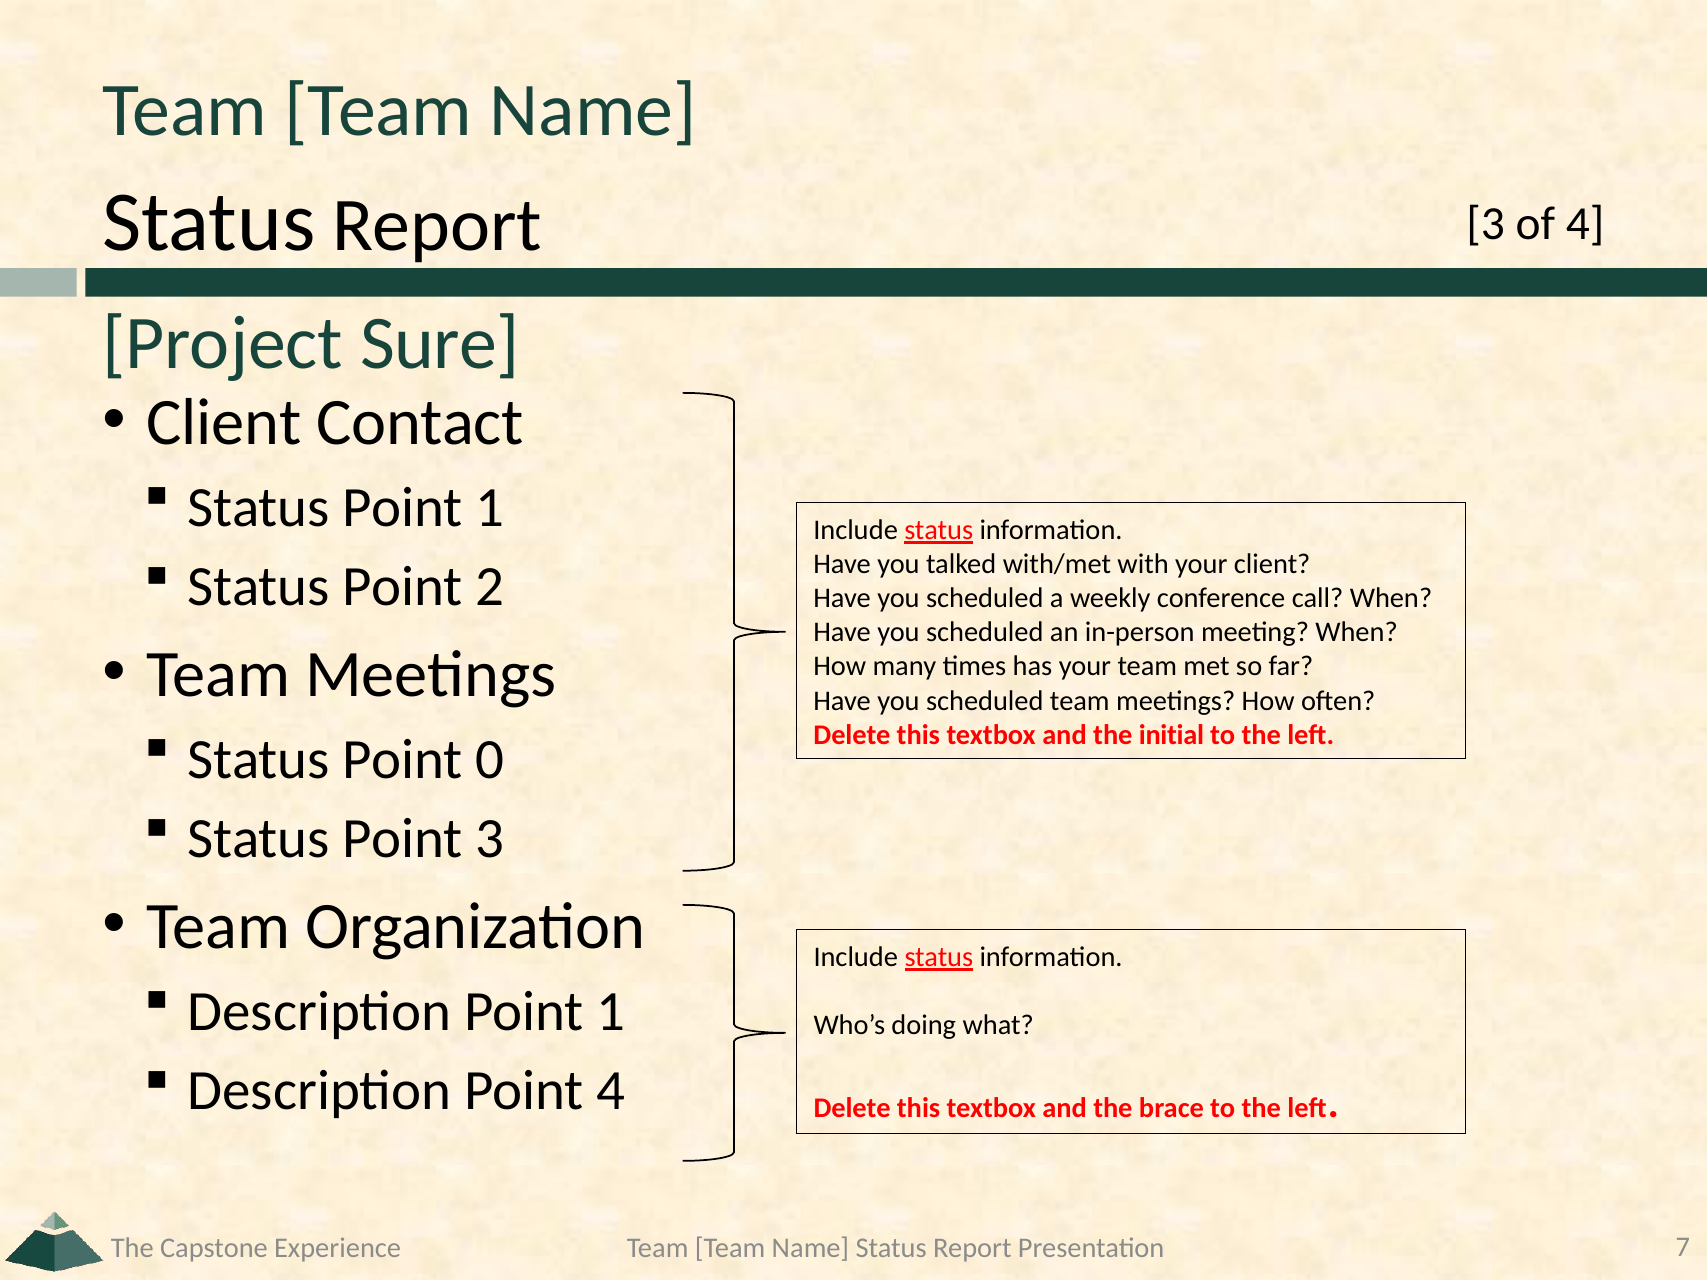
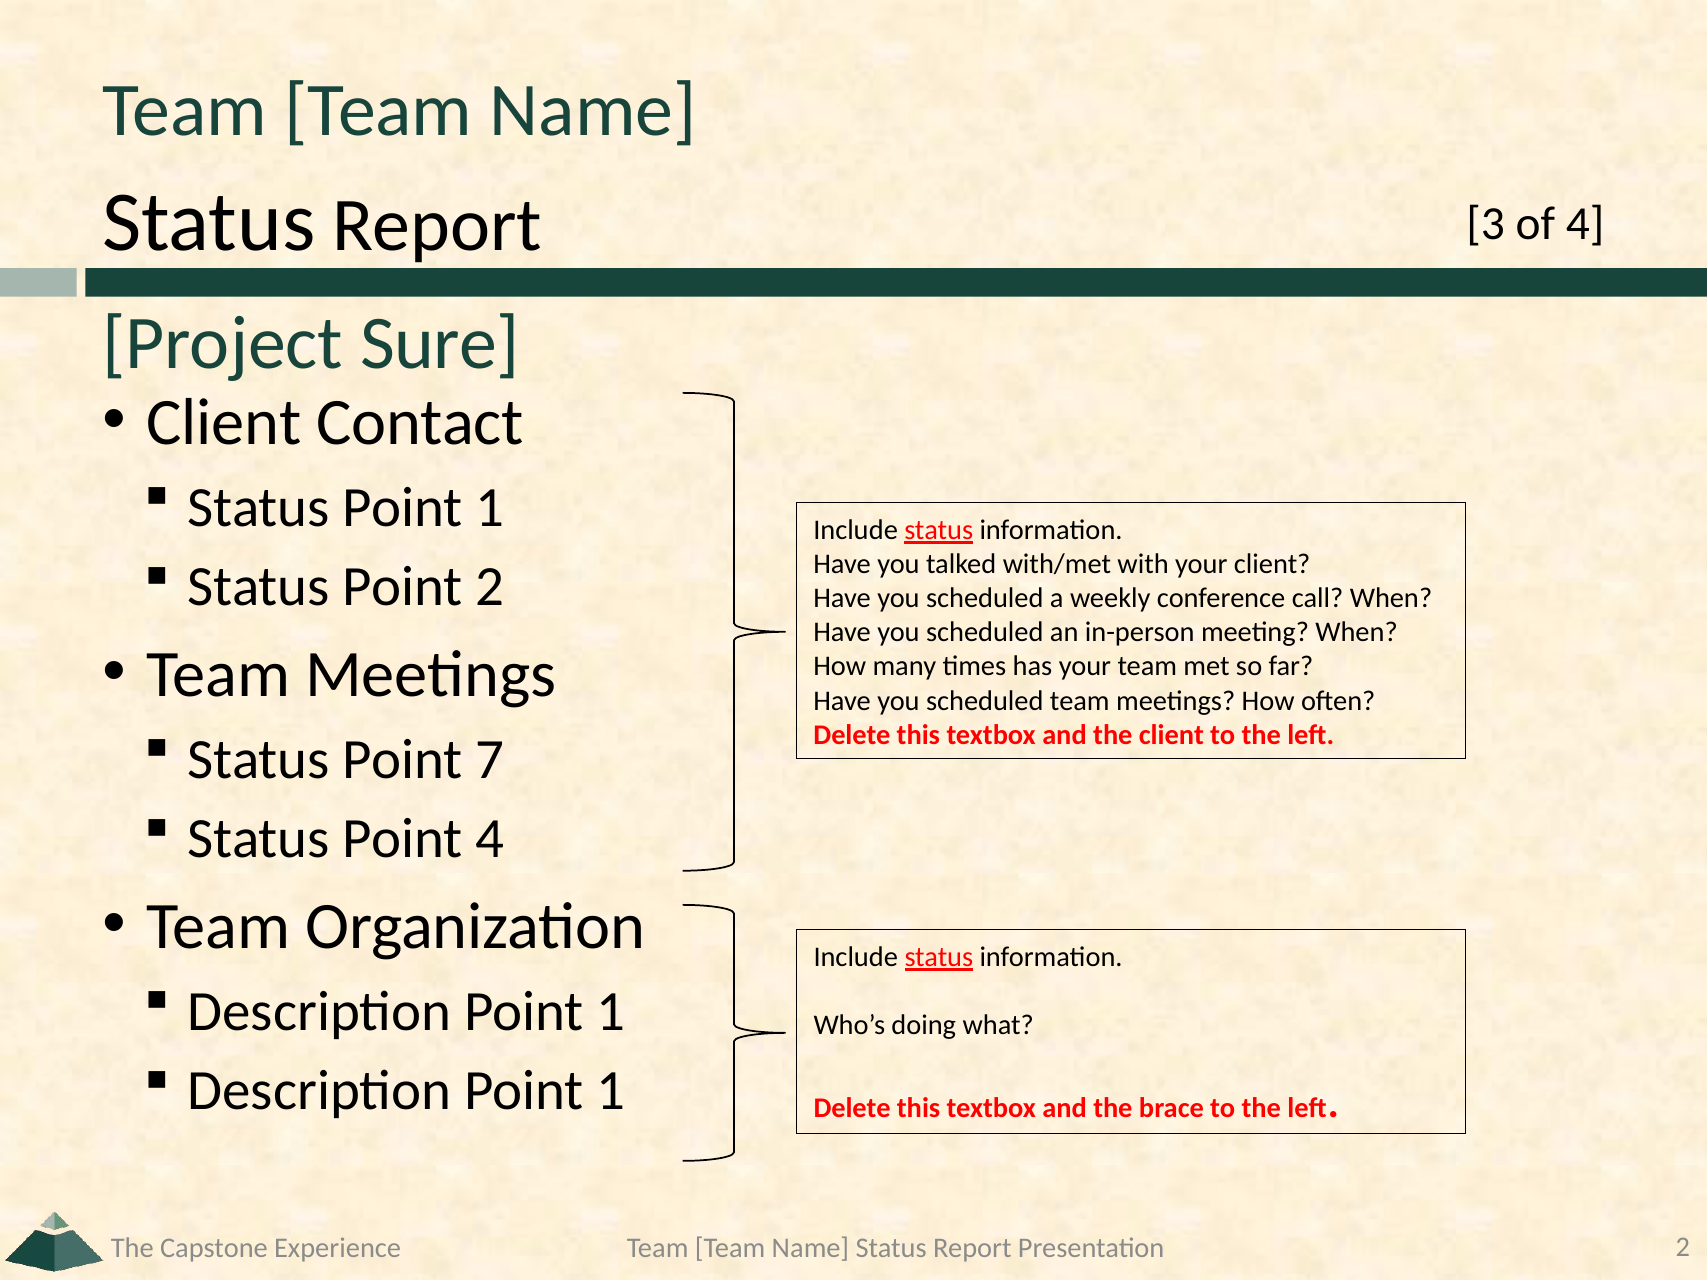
the initial: initial -> client
0: 0 -> 7
Point 3: 3 -> 4
4 at (611, 1091): 4 -> 1
Presentation 7: 7 -> 2
